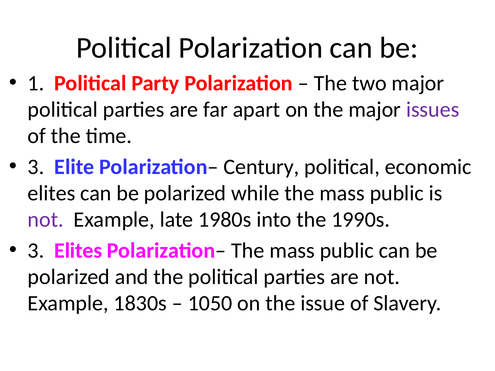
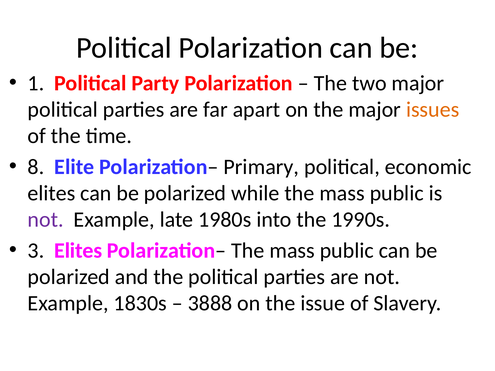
issues colour: purple -> orange
3 at (36, 167): 3 -> 8
Century: Century -> Primary
1050: 1050 -> 3888
